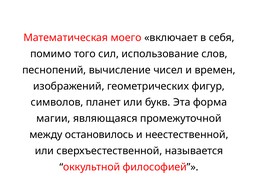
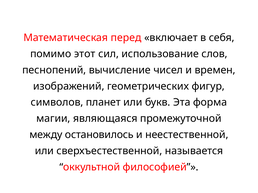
моего: моего -> перед
того: того -> этот
